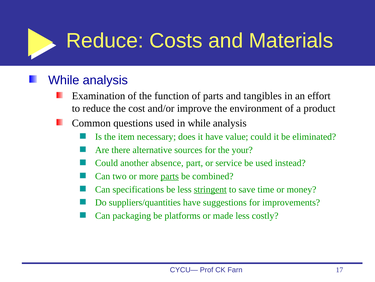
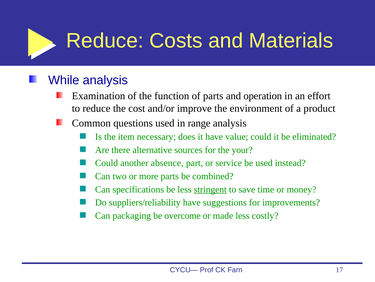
tangibles: tangibles -> operation
in while: while -> range
parts at (170, 176) underline: present -> none
suppliers/quantities: suppliers/quantities -> suppliers/reliability
platforms: platforms -> overcome
